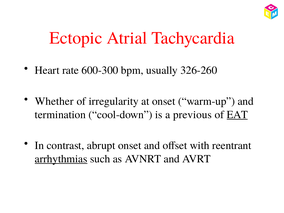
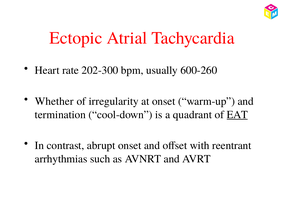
600-300: 600-300 -> 202-300
326-260: 326-260 -> 600-260
previous: previous -> quadrant
arrhythmias underline: present -> none
